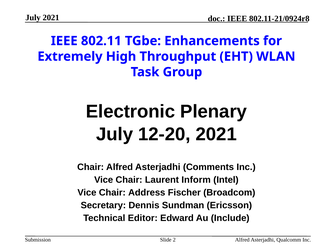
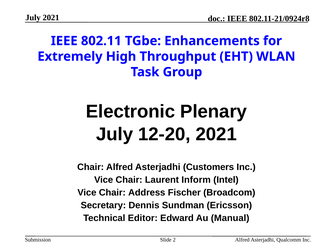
Comments: Comments -> Customers
Include: Include -> Manual
